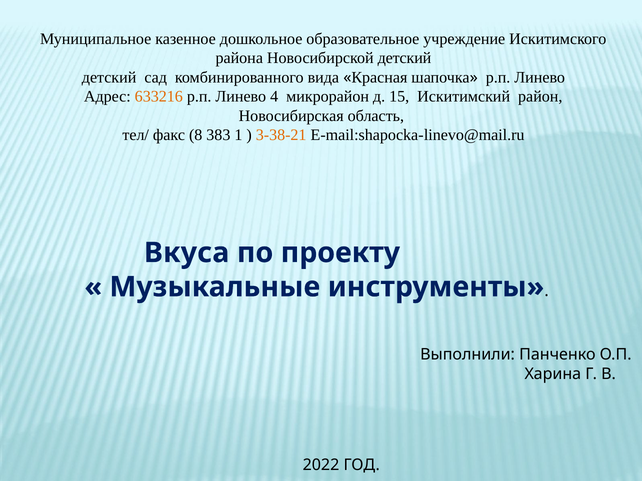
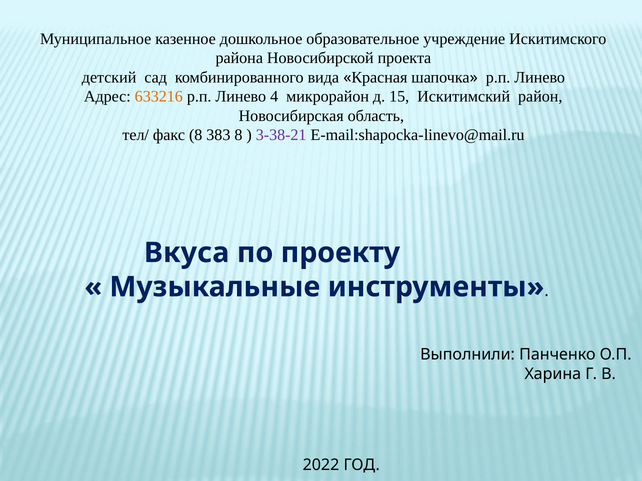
Новосибирской детский: детский -> проекта
383 1: 1 -> 8
3-38-21 colour: orange -> purple
